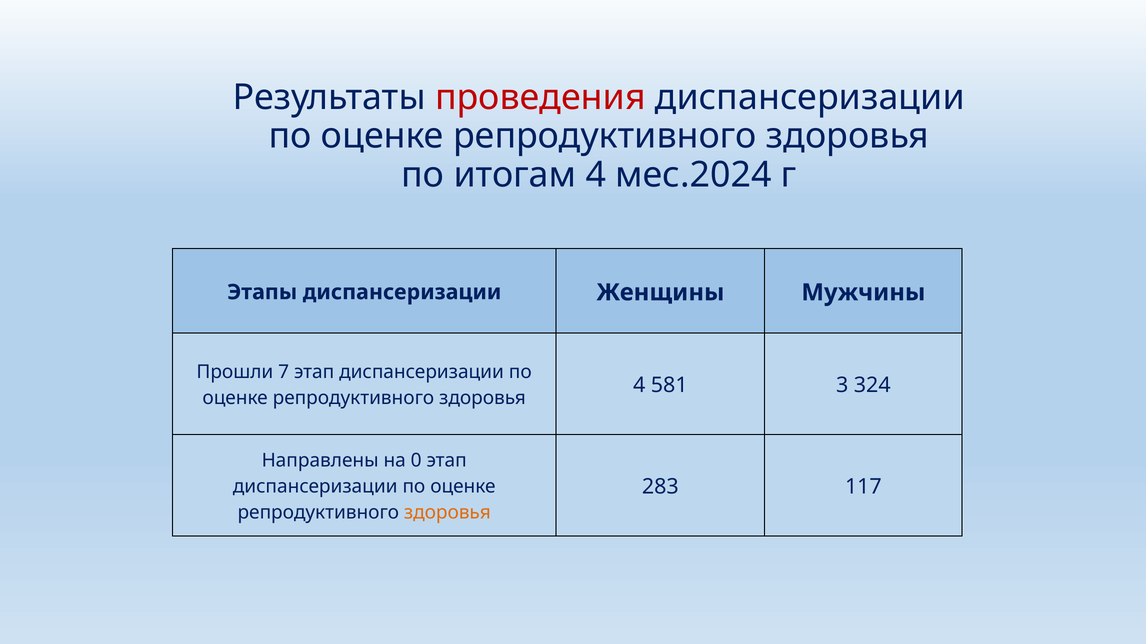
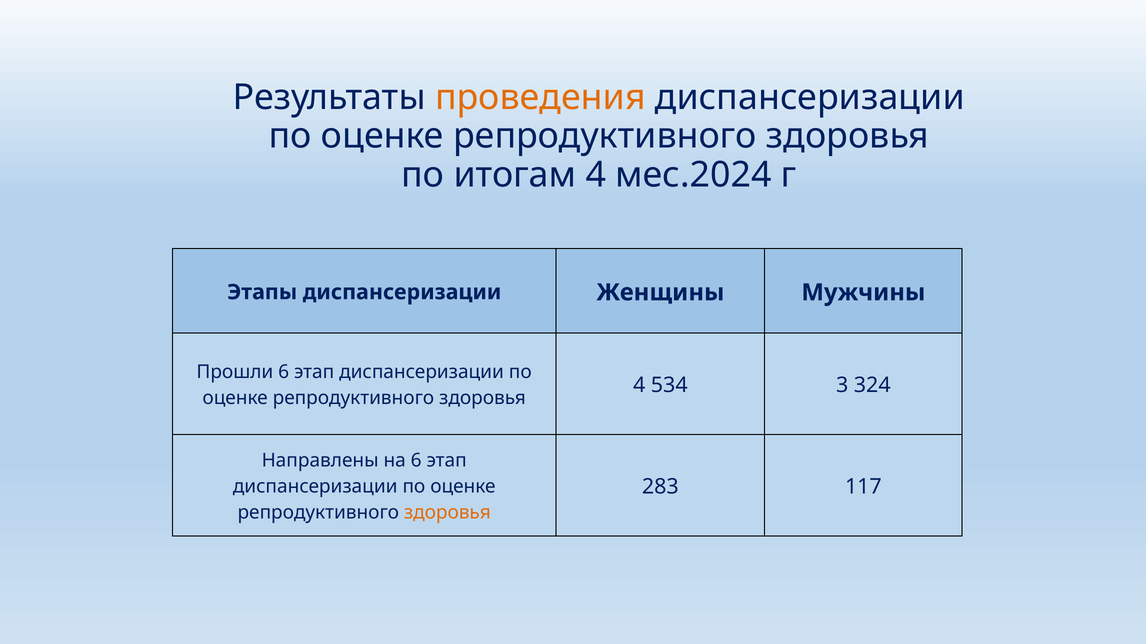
проведения colour: red -> orange
Прошли 7: 7 -> 6
581: 581 -> 534
на 0: 0 -> 6
